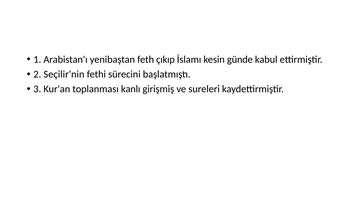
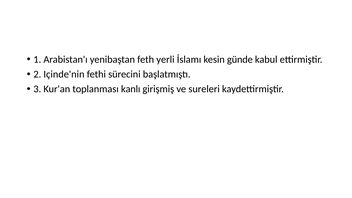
çıkıp: çıkıp -> yerli
Seçilir'nin: Seçilir'nin -> Içinde'nin
